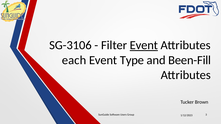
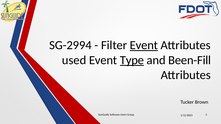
SG-3106: SG-3106 -> SG-2994
each: each -> used
Type underline: none -> present
